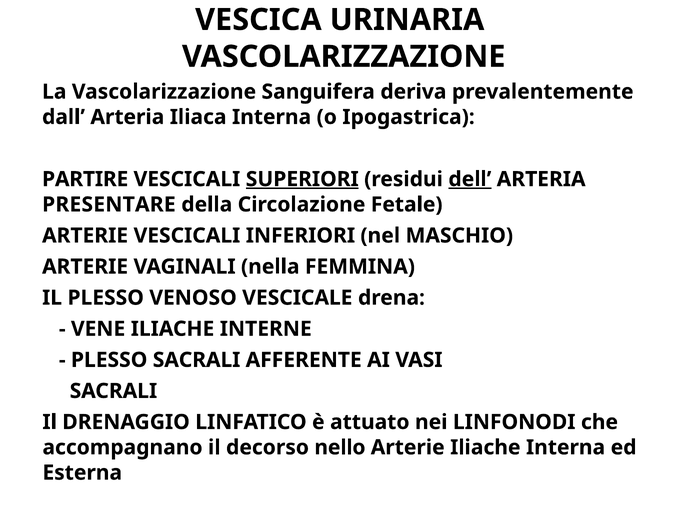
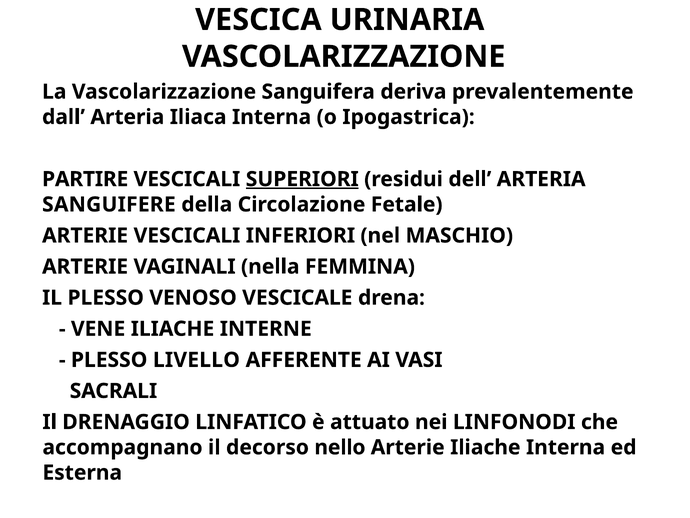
dell underline: present -> none
PRESENTARE: PRESENTARE -> SANGUIFERE
PLESSO SACRALI: SACRALI -> LIVELLO
